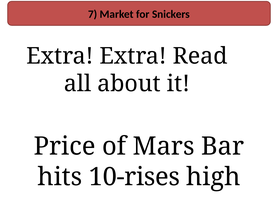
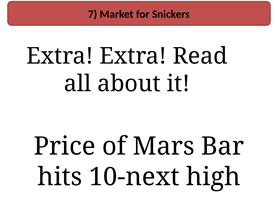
10-rises: 10-rises -> 10-next
